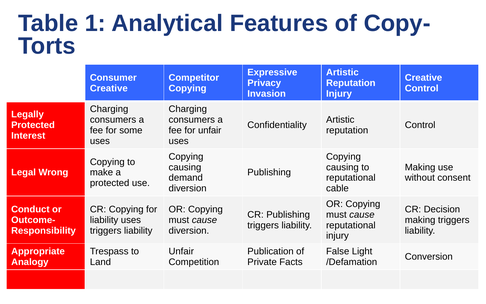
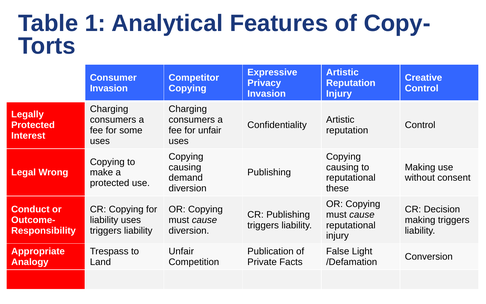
Creative at (109, 88): Creative -> Invasion
cable: cable -> these
